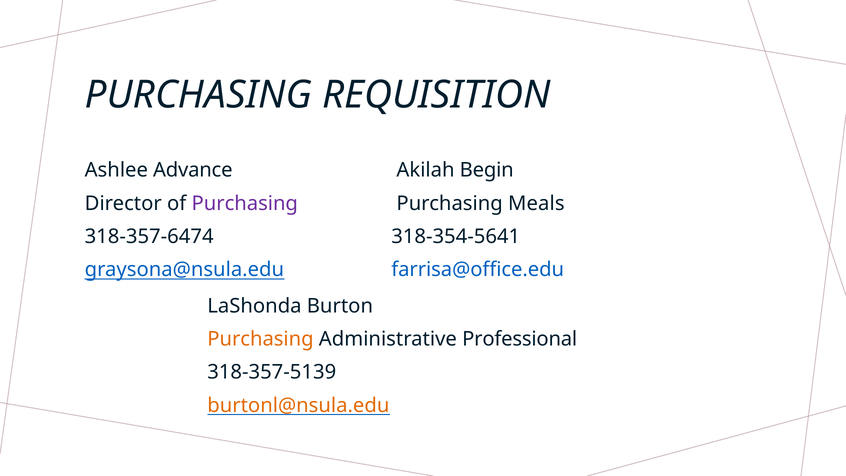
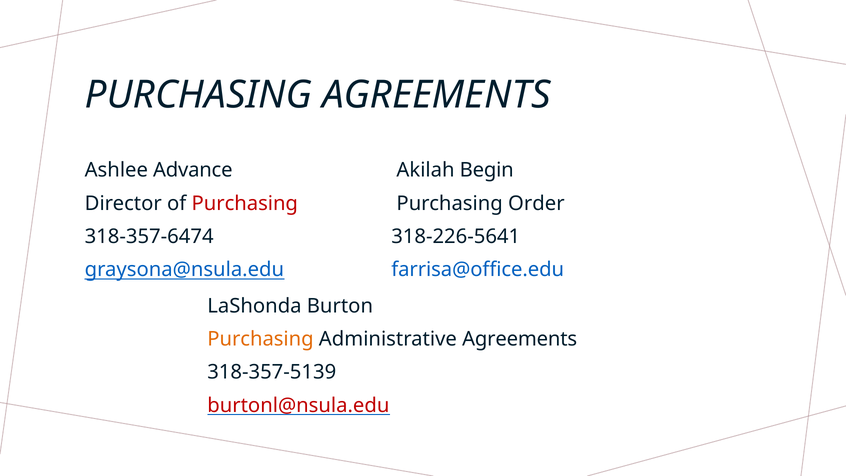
PURCHASING REQUISITION: REQUISITION -> AGREEMENTS
Purchasing at (245, 203) colour: purple -> red
Meals: Meals -> Order
318-354-5641: 318-354-5641 -> 318-226-5641
Administrative Professional: Professional -> Agreements
burtonl@nsula.edu colour: orange -> red
